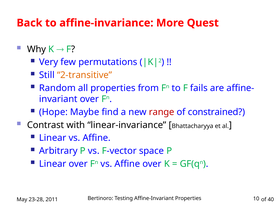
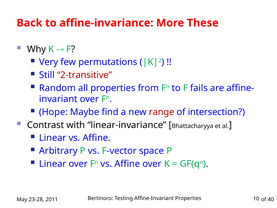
Quest: Quest -> These
2-transitive colour: orange -> red
constrained: constrained -> intersection
